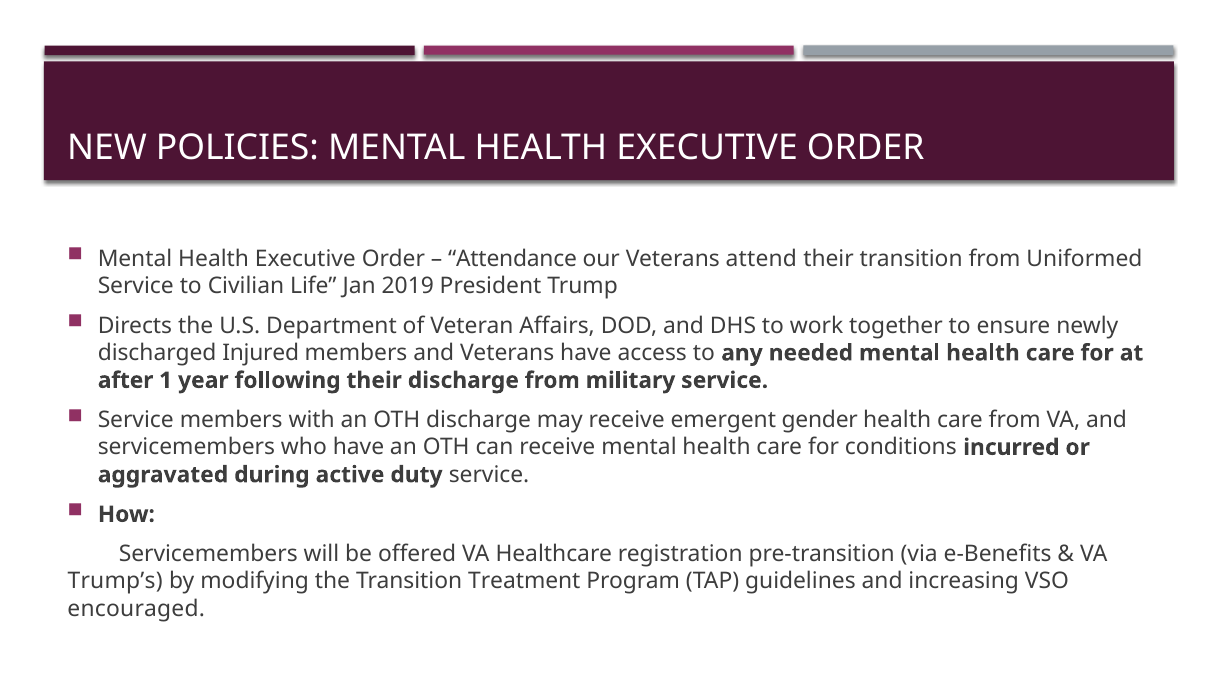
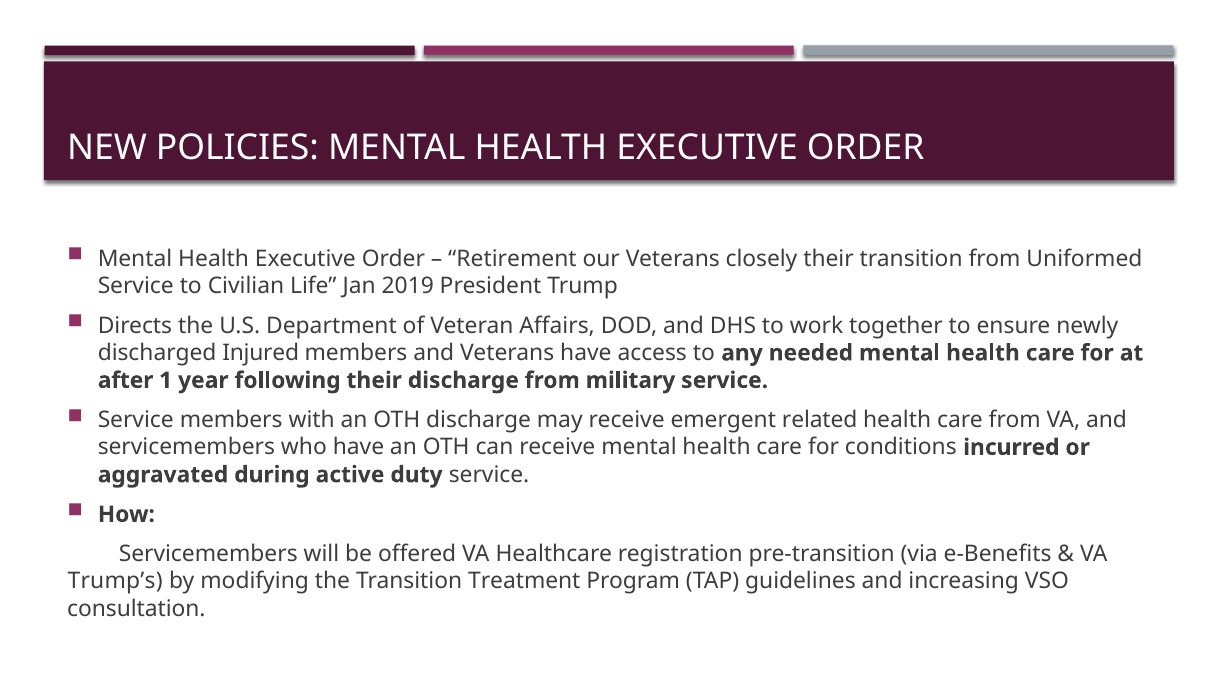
Attendance: Attendance -> Retirement
attend: attend -> closely
gender: gender -> related
encouraged: encouraged -> consultation
